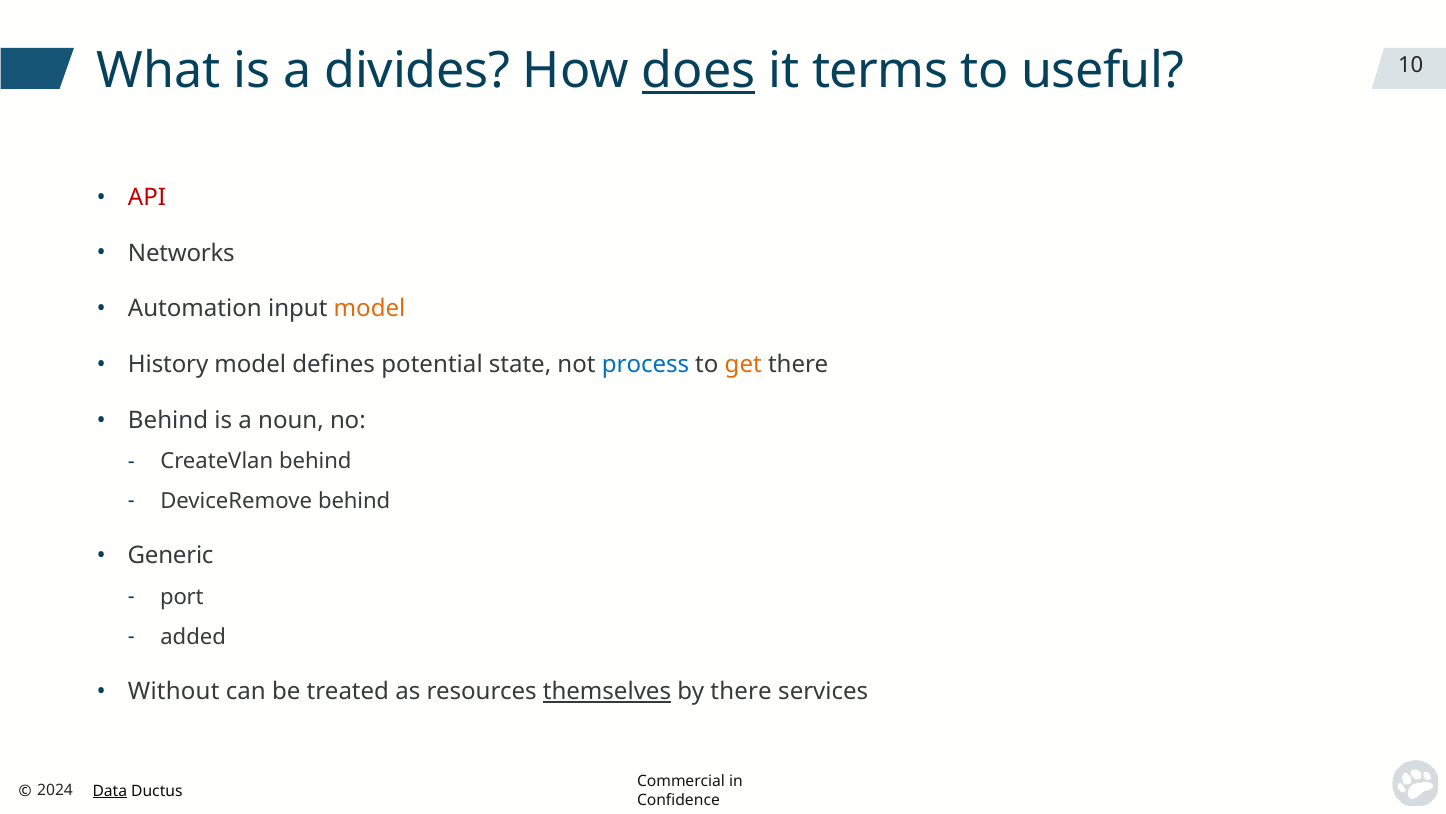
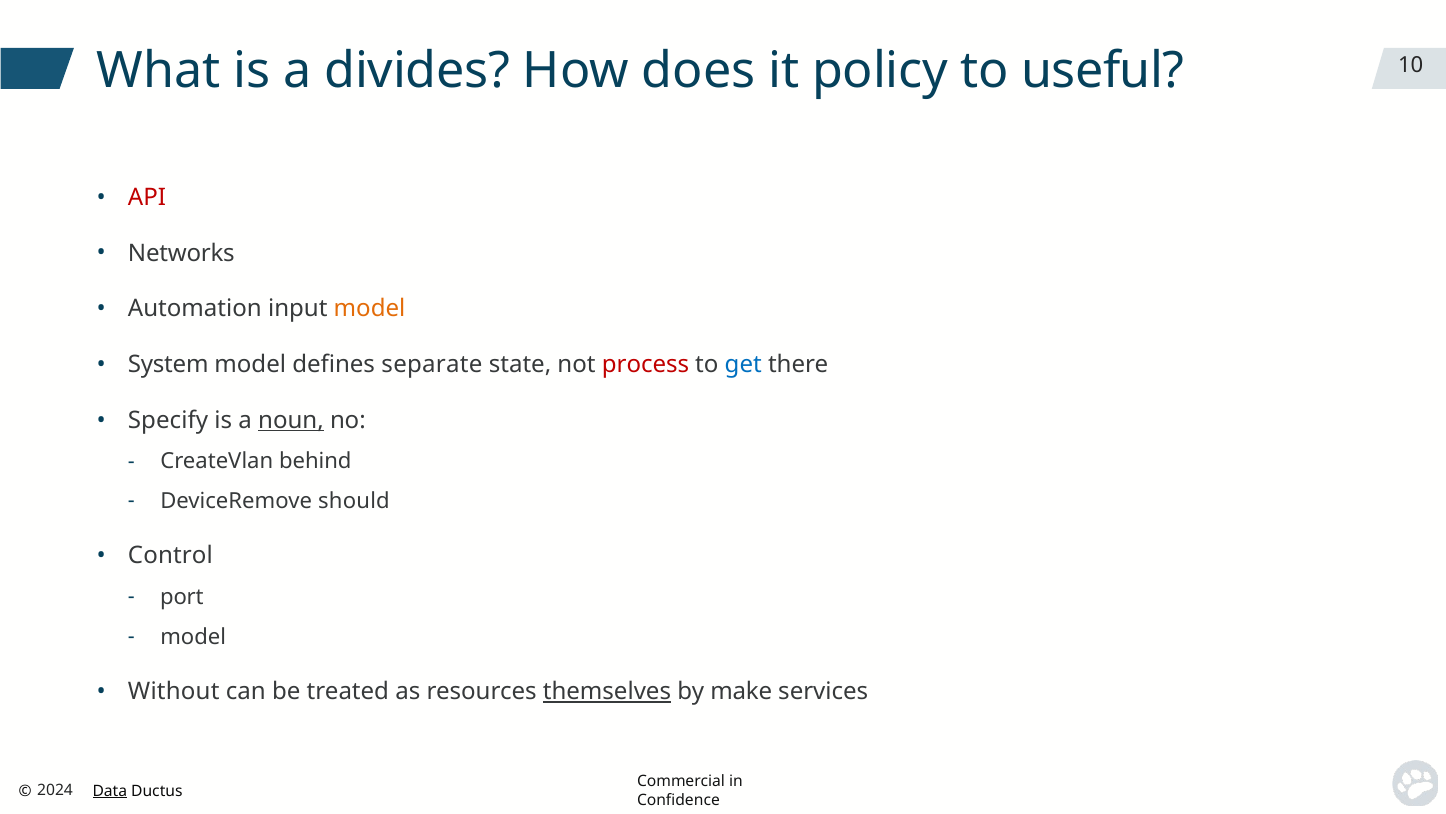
does underline: present -> none
terms: terms -> policy
History: History -> System
potential: potential -> separate
process colour: blue -> red
get colour: orange -> blue
Behind at (168, 420): Behind -> Specify
noun underline: none -> present
DeviceRemove behind: behind -> should
Generic: Generic -> Control
added at (193, 636): added -> model
by there: there -> make
